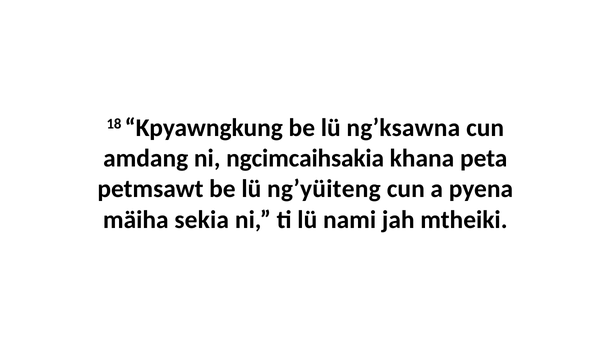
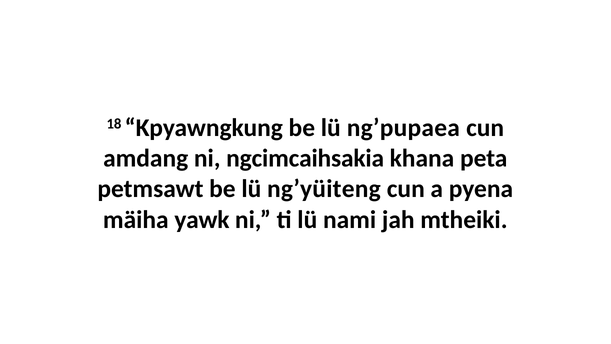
ng’ksawna: ng’ksawna -> ng’pupaea
sekia: sekia -> yawk
